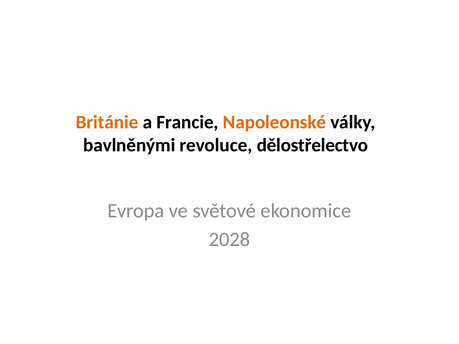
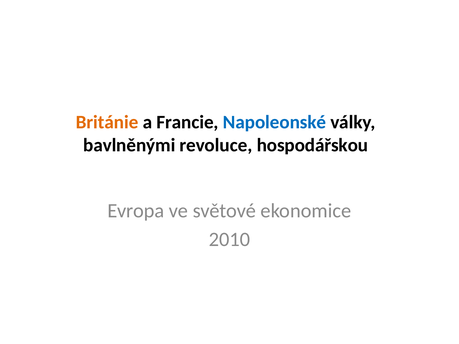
Napoleonské colour: orange -> blue
dělostřelectvo: dělostřelectvo -> hospodářskou
2028: 2028 -> 2010
